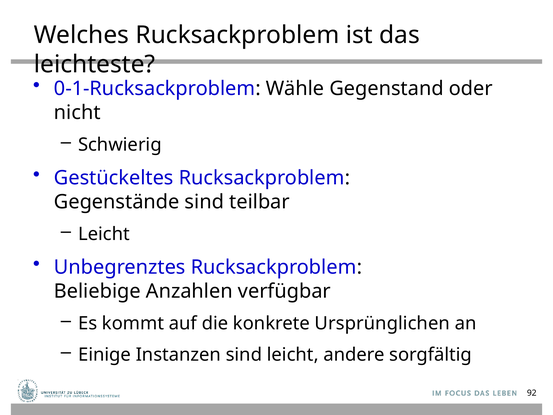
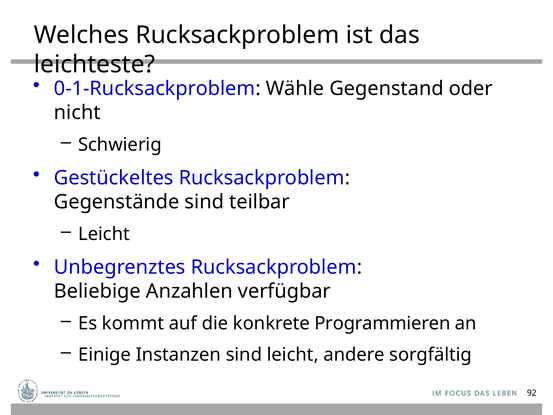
Ursprünglichen: Ursprünglichen -> Programmieren
